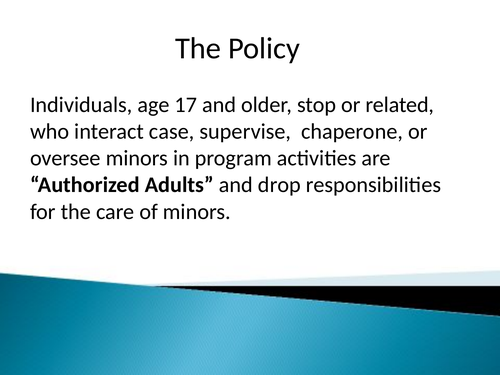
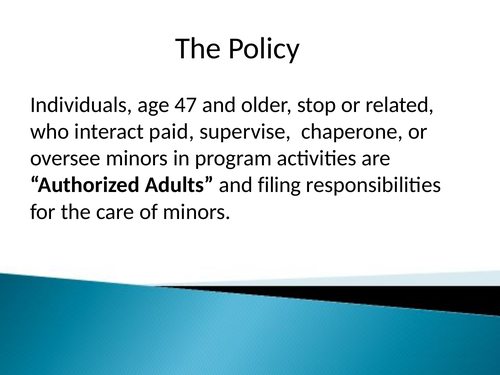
17: 17 -> 47
case: case -> paid
drop: drop -> filing
